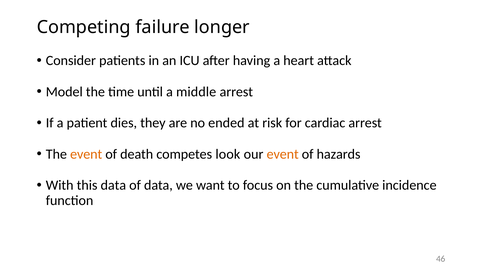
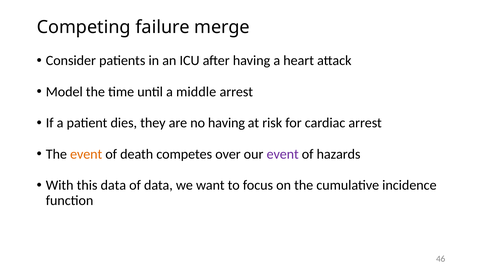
longer: longer -> merge
no ended: ended -> having
look: look -> over
event at (283, 154) colour: orange -> purple
